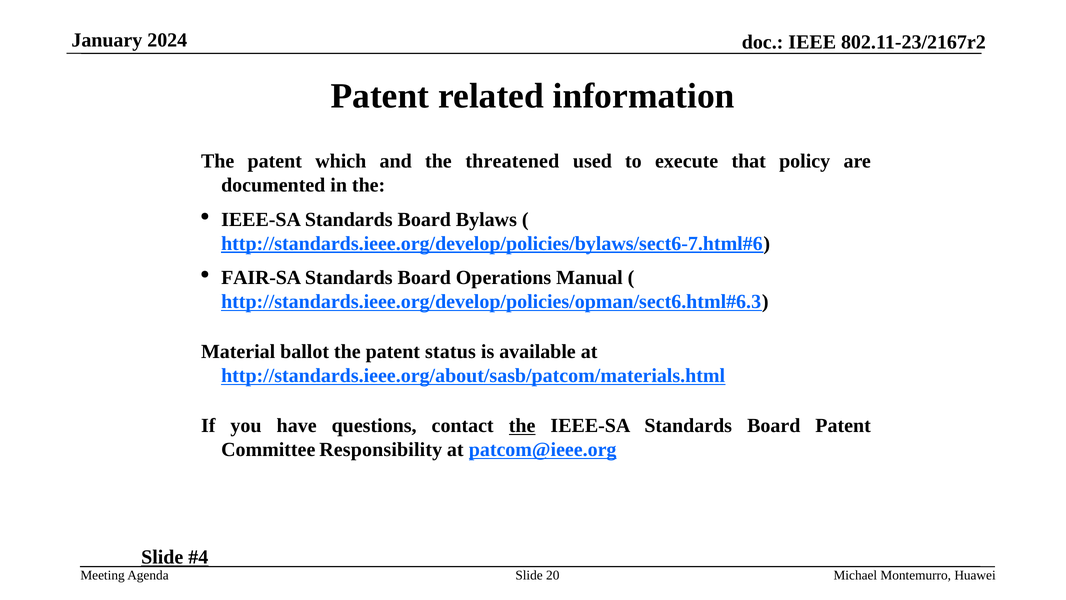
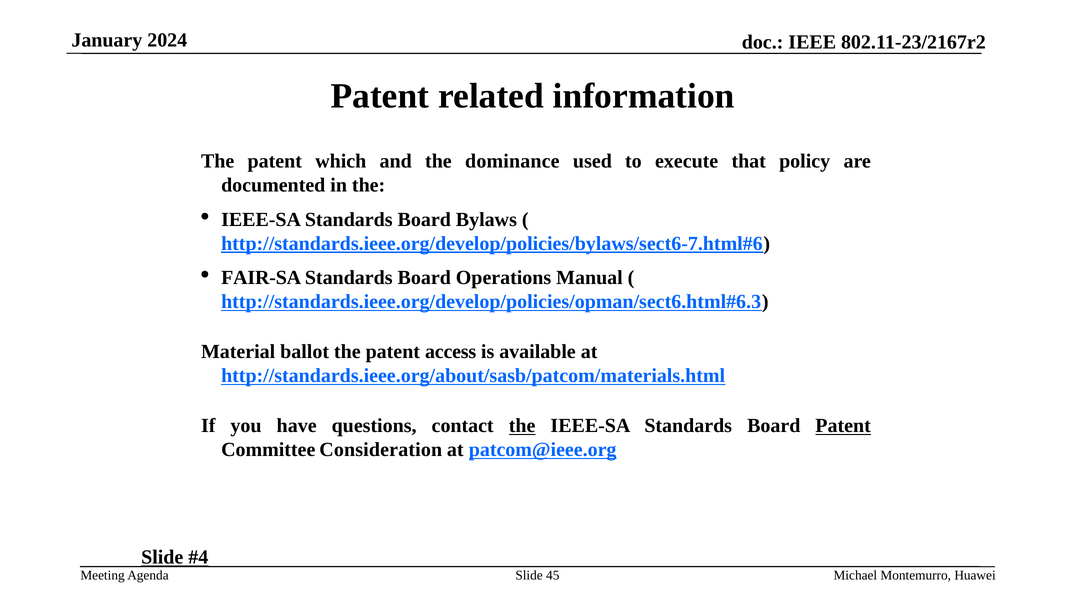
threatened: threatened -> dominance
status: status -> access
Patent at (843, 426) underline: none -> present
Responsibility: Responsibility -> Consideration
20: 20 -> 45
